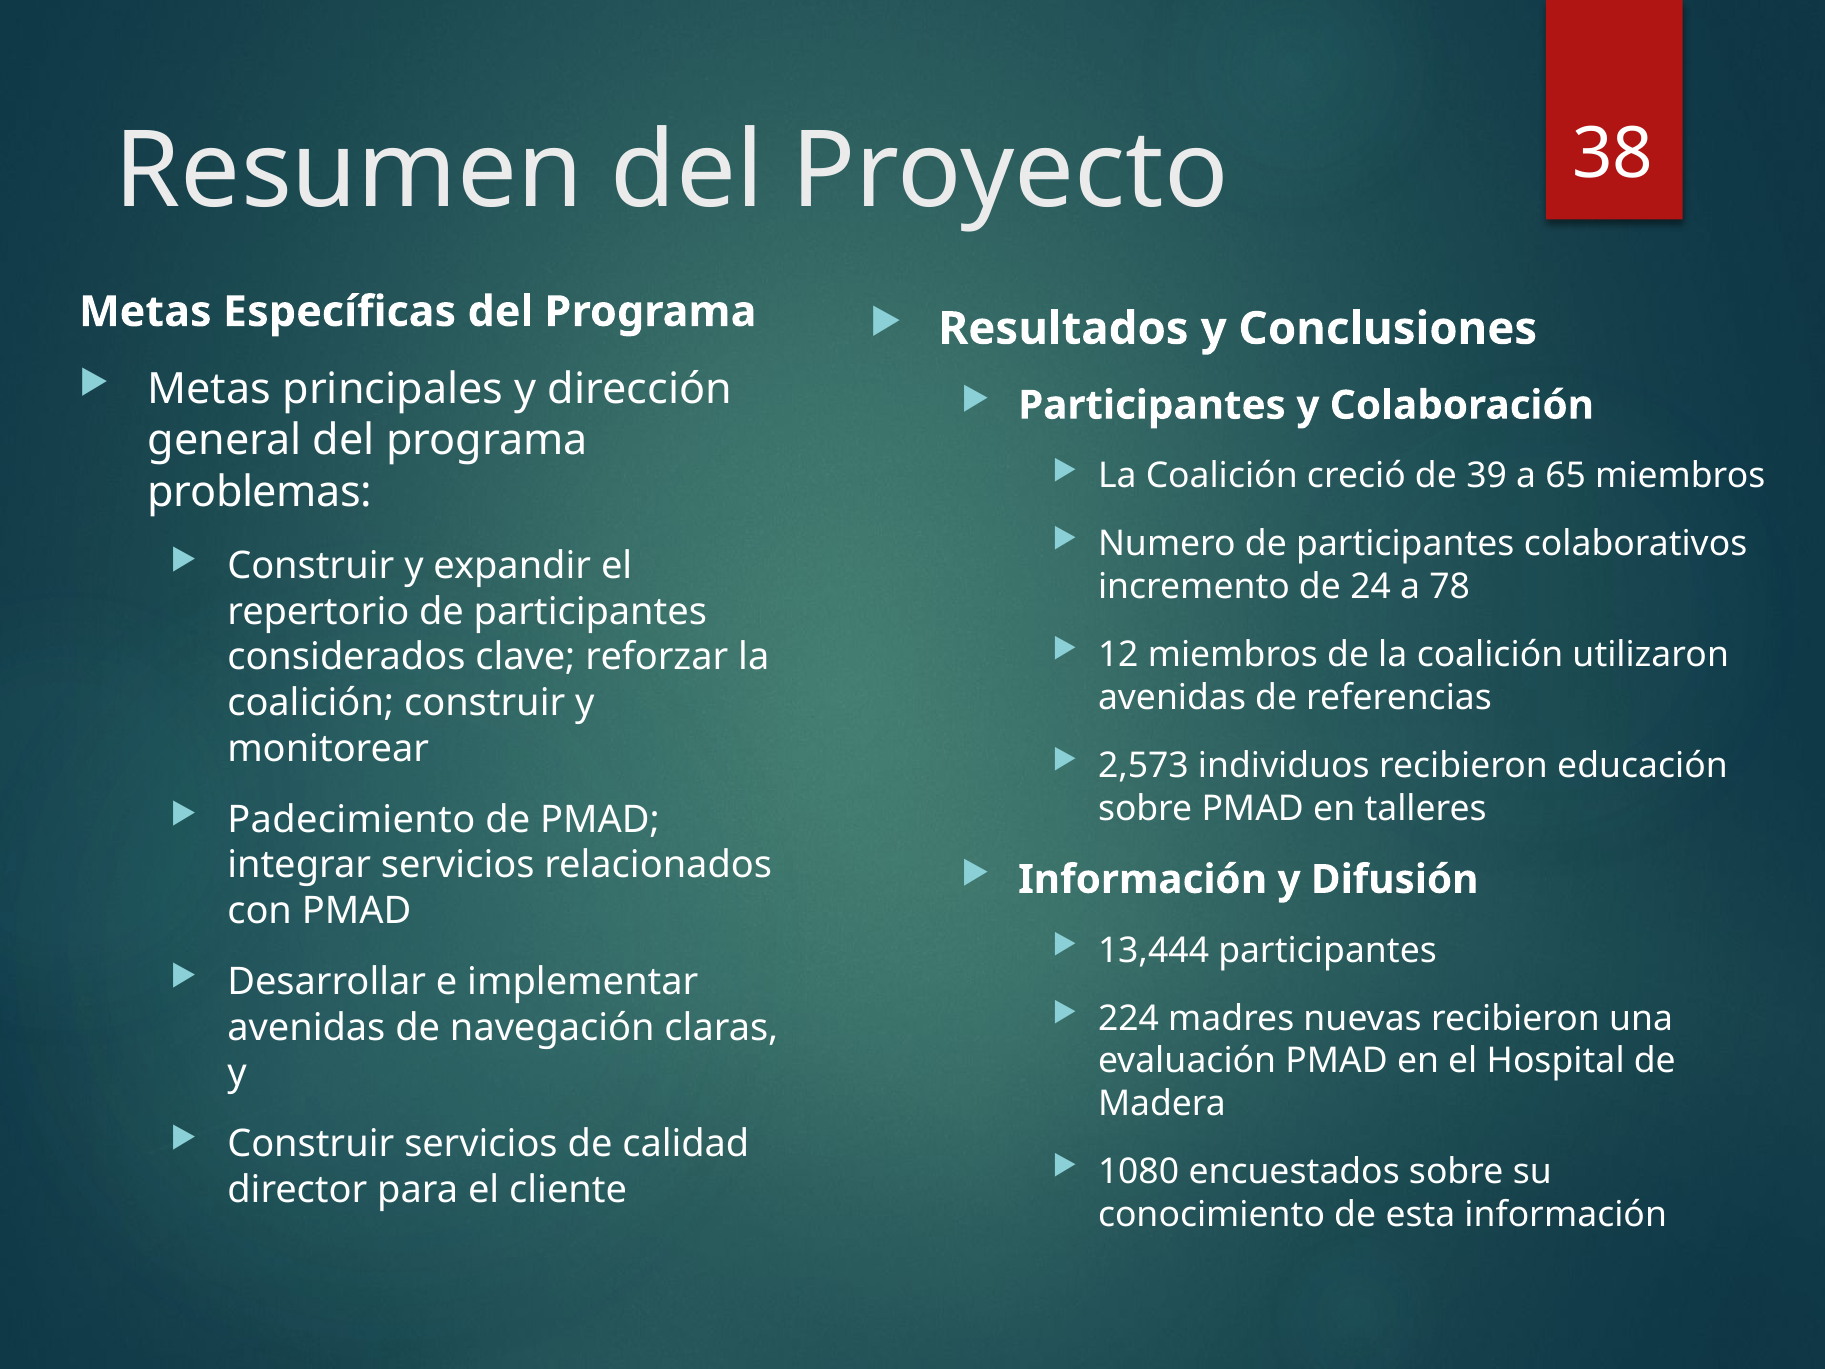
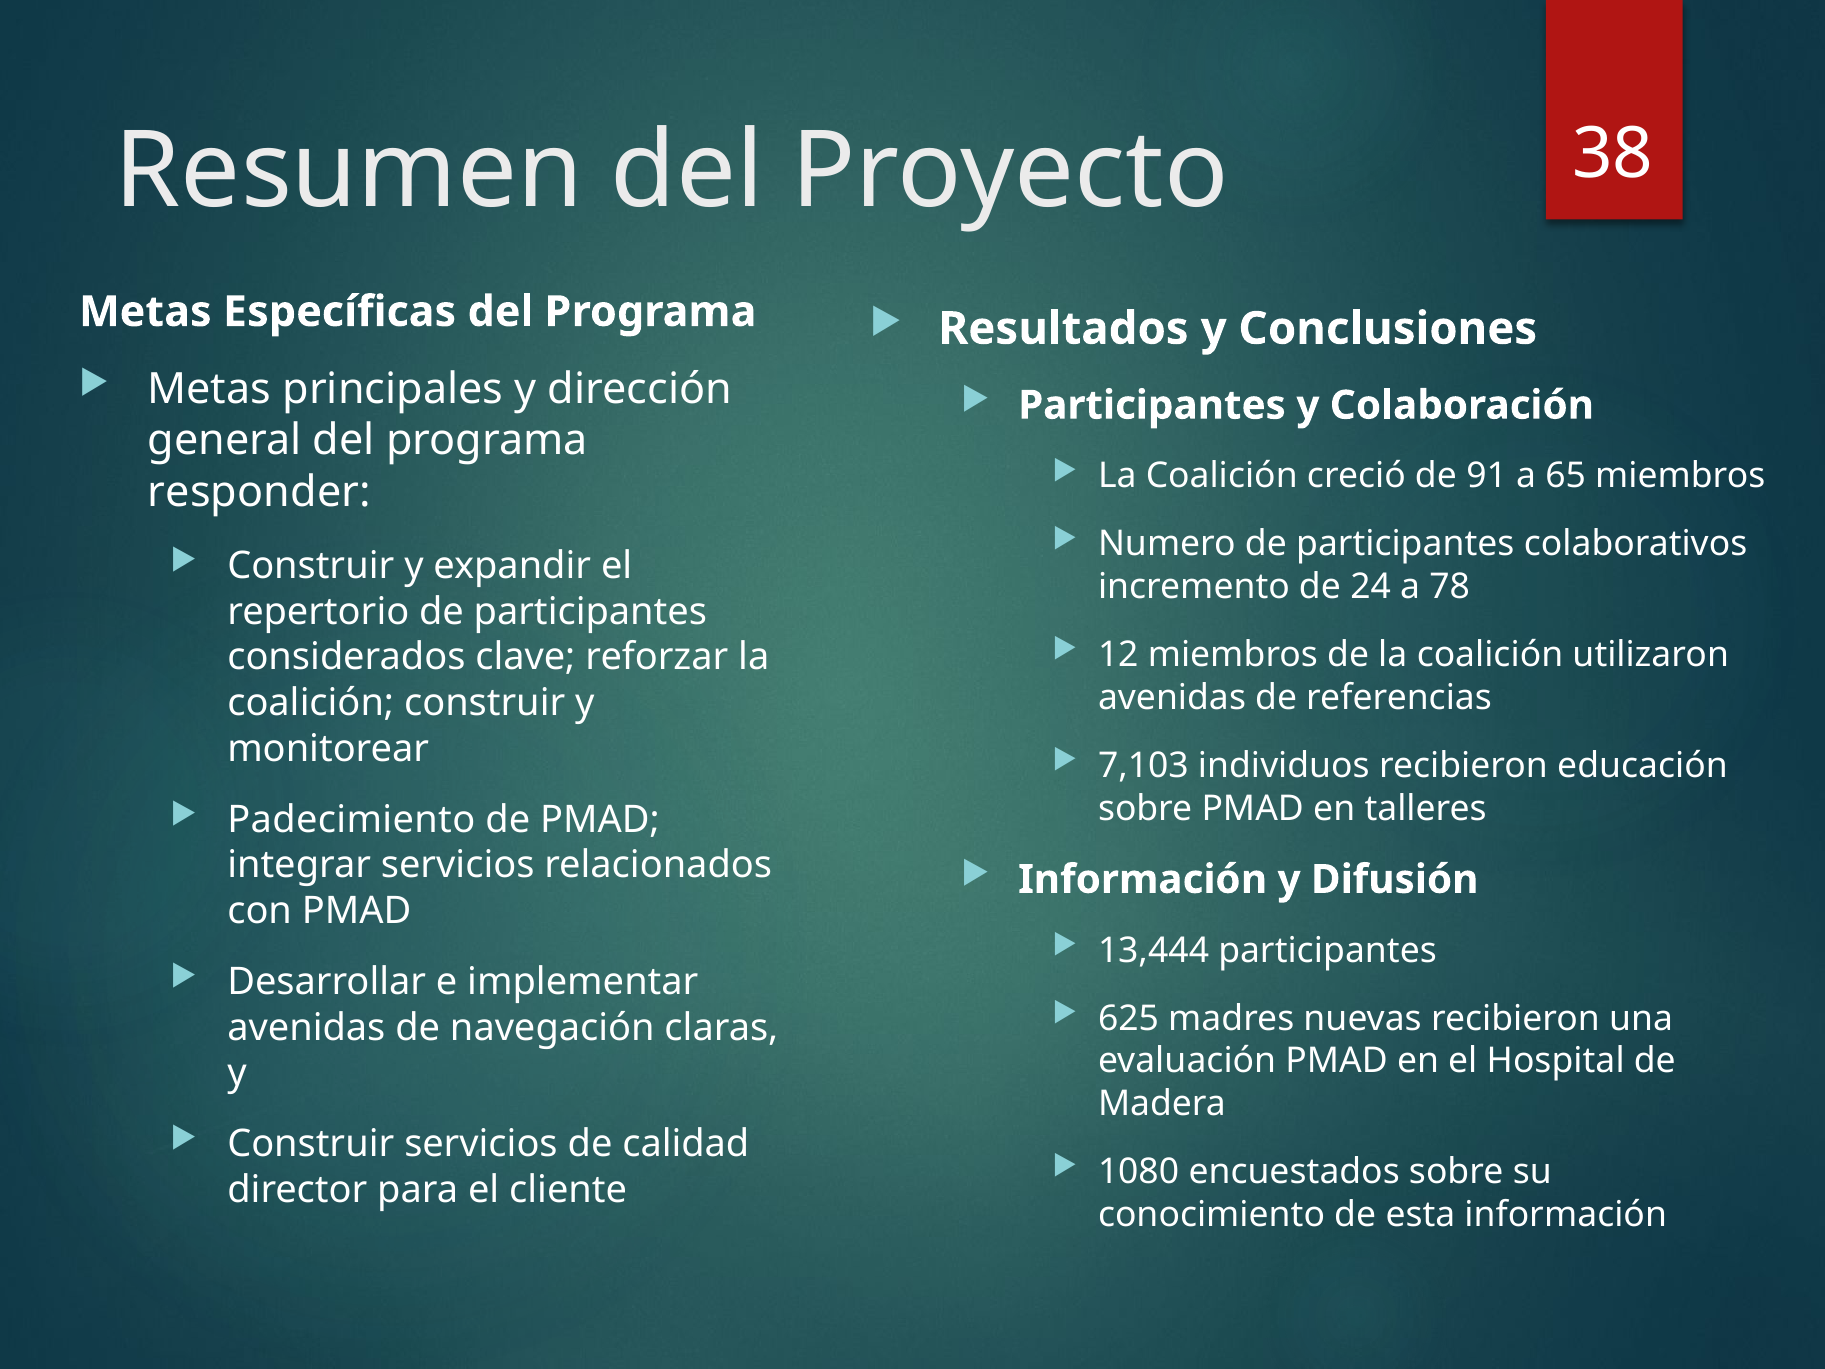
39: 39 -> 91
problemas: problemas -> responder
2,573: 2,573 -> 7,103
224: 224 -> 625
